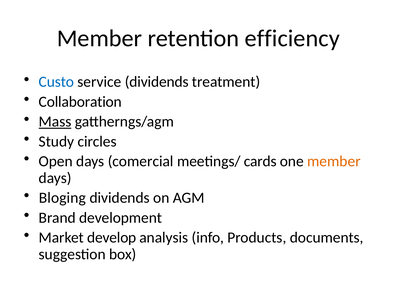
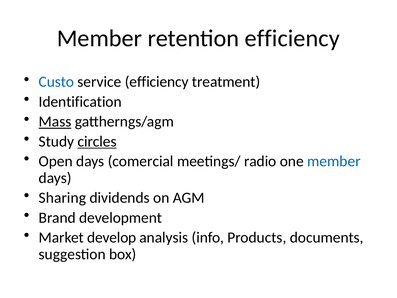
service dividends: dividends -> efficiency
Collaboration: Collaboration -> Identification
circles underline: none -> present
cards: cards -> radio
member at (334, 161) colour: orange -> blue
Bloging: Bloging -> Sharing
